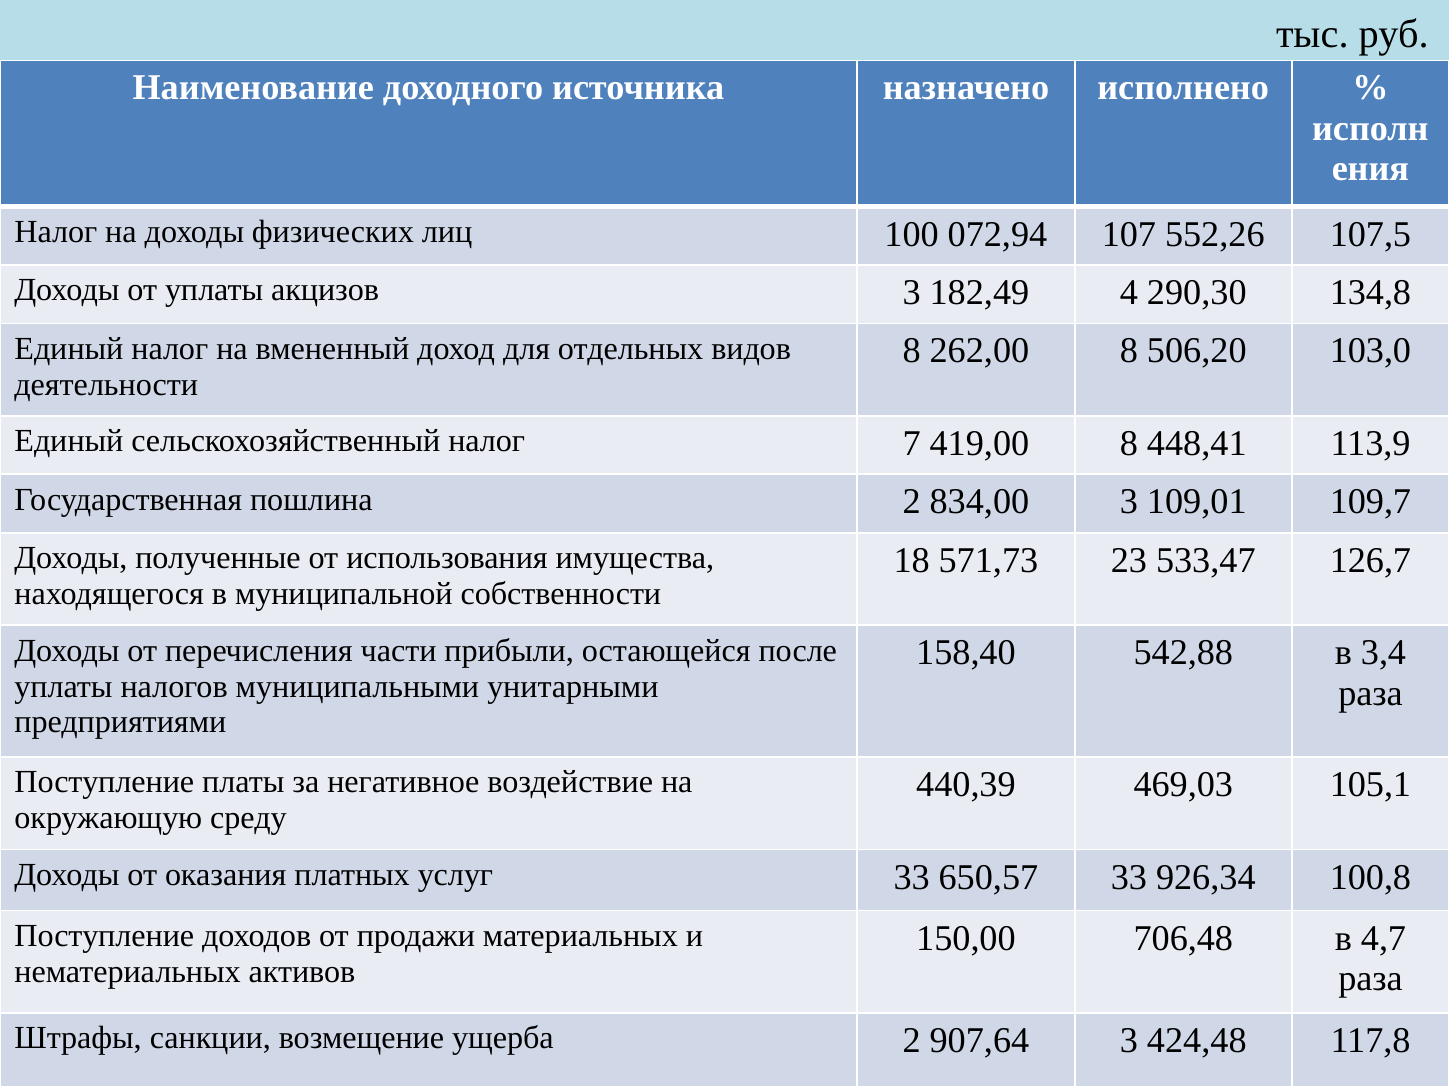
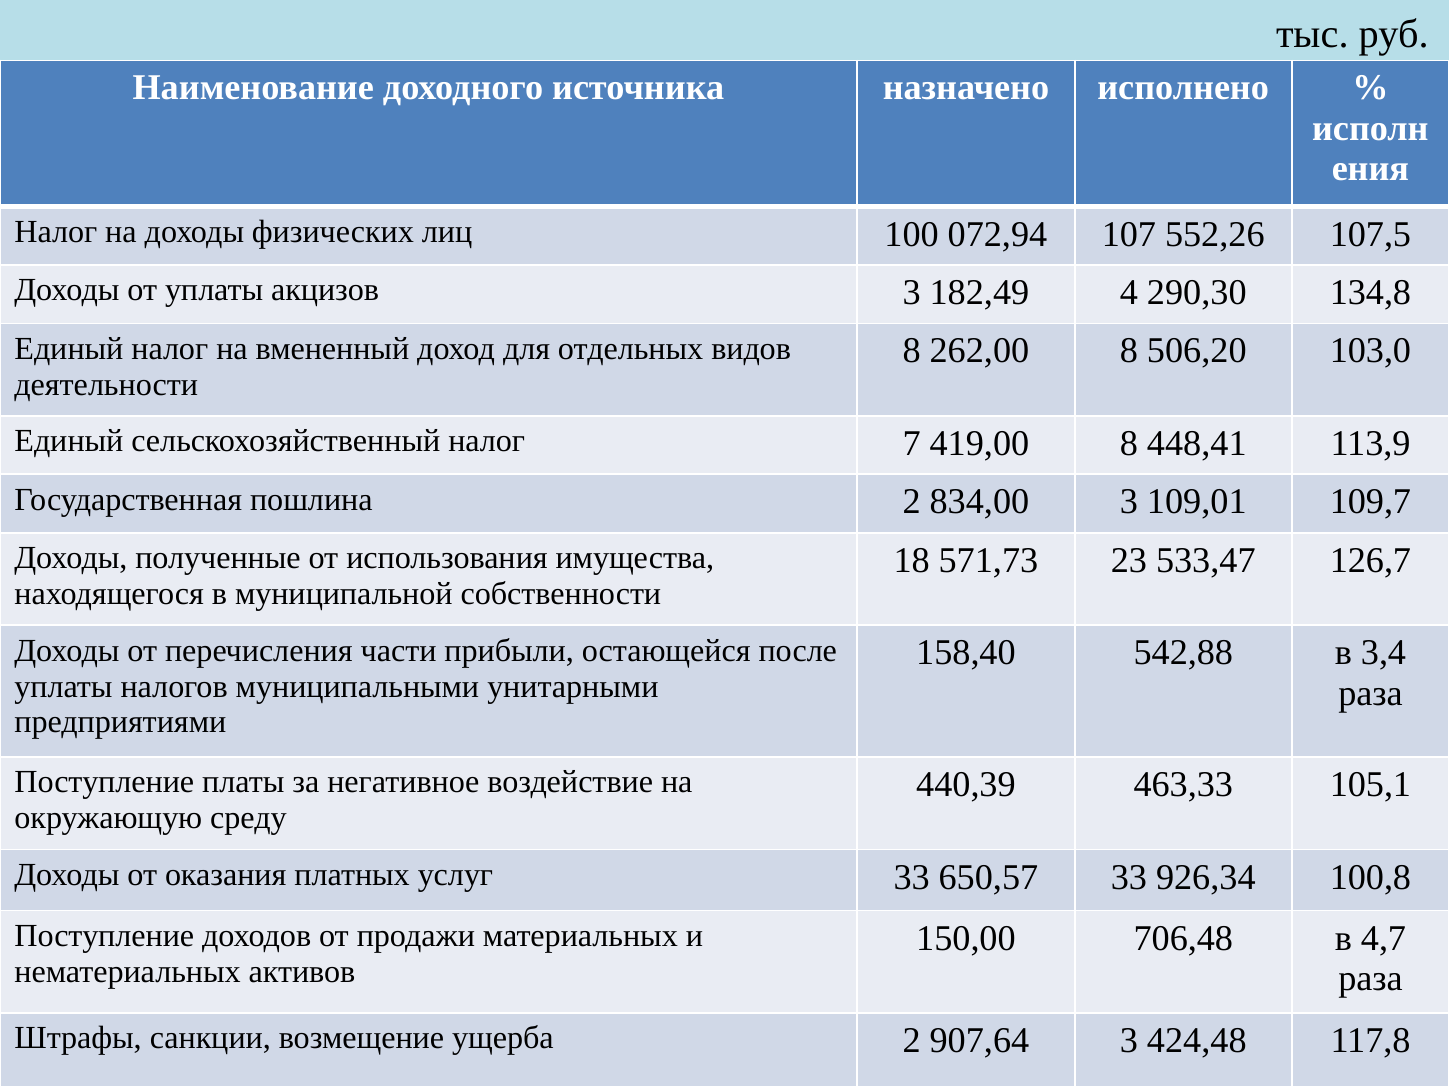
469,03: 469,03 -> 463,33
